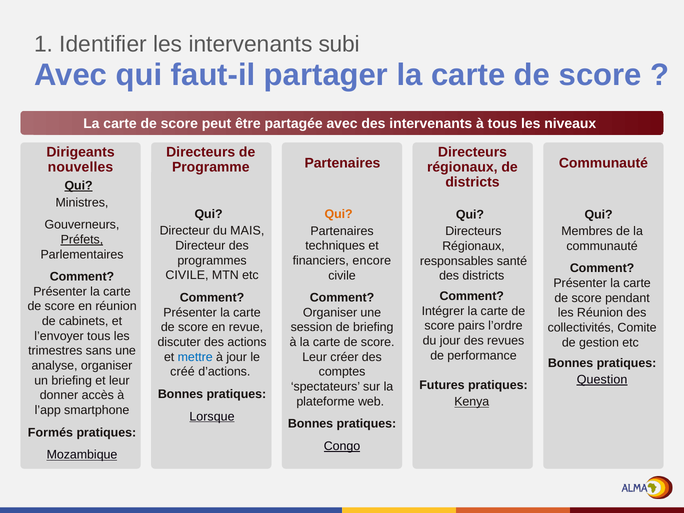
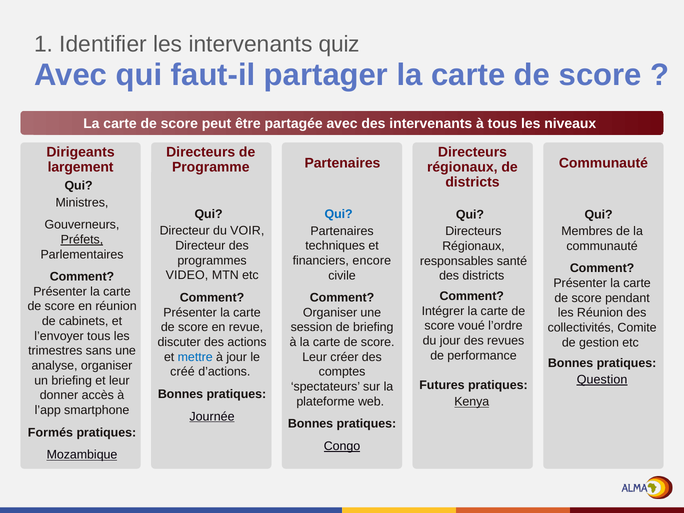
subi: subi -> quiz
nouvelles: nouvelles -> largement
Qui at (79, 186) underline: present -> none
Qui at (339, 214) colour: orange -> blue
MAIS: MAIS -> VOIR
CIVILE at (187, 275): CIVILE -> VIDEO
pairs: pairs -> voué
Lorsque: Lorsque -> Journée
